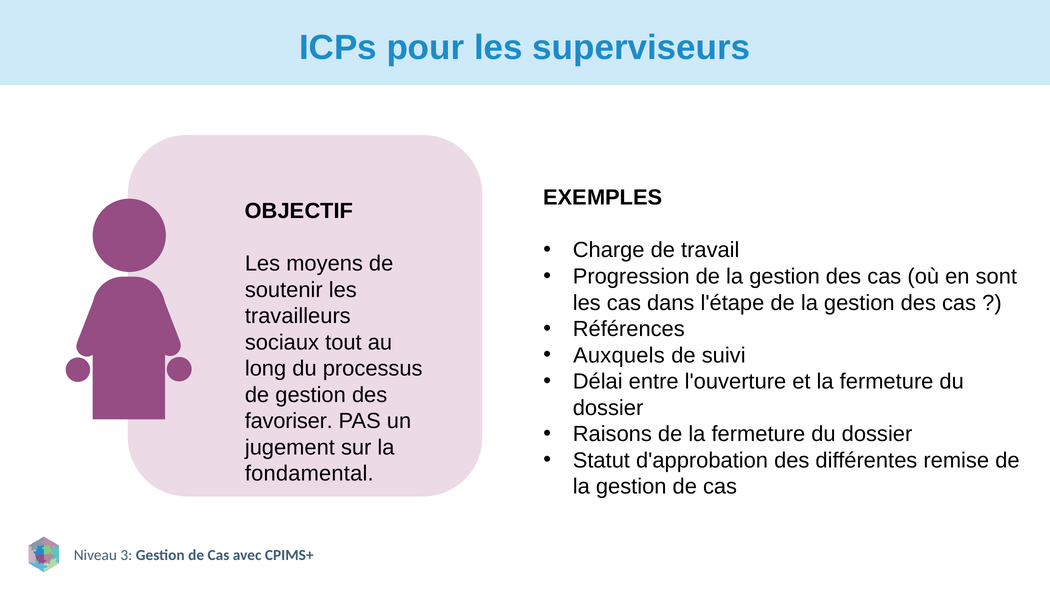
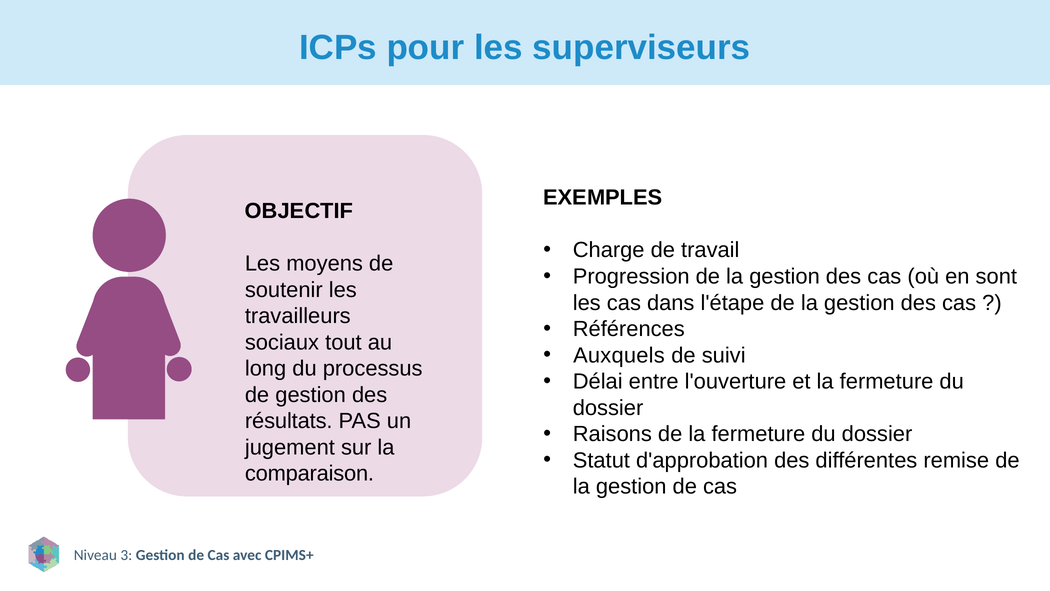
favoriser: favoriser -> résultats
fondamental: fondamental -> comparaison
